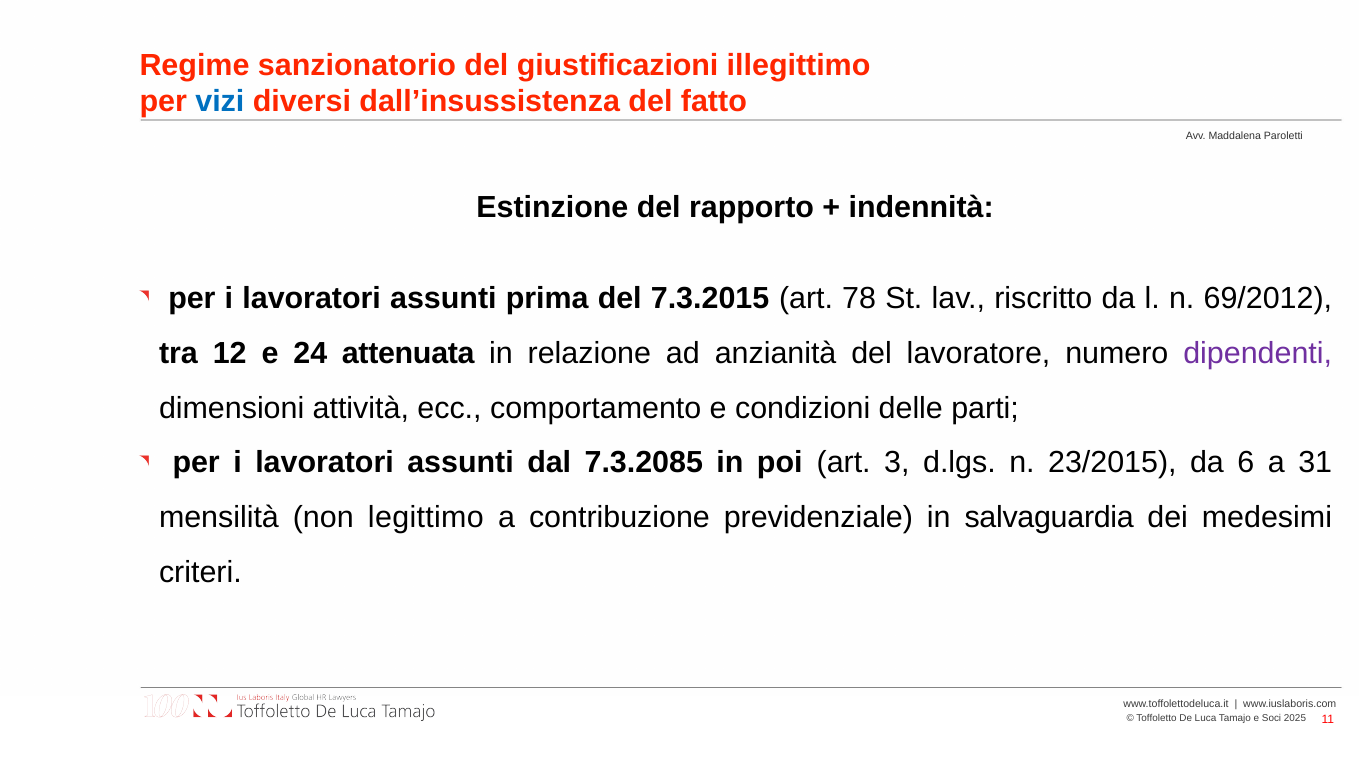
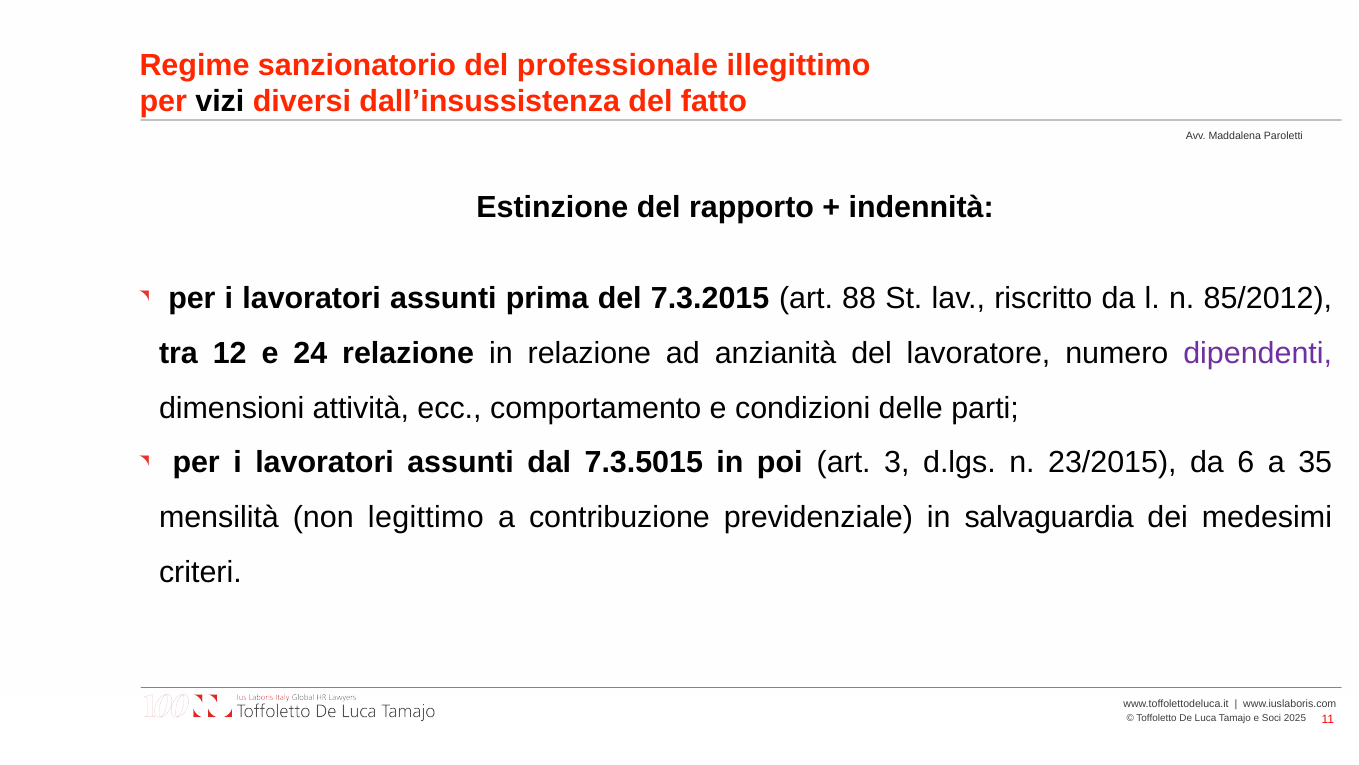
giustificazioni: giustificazioni -> professionale
vizi colour: blue -> black
78: 78 -> 88
69/2012: 69/2012 -> 85/2012
24 attenuata: attenuata -> relazione
7.3.2085: 7.3.2085 -> 7.3.5015
31: 31 -> 35
